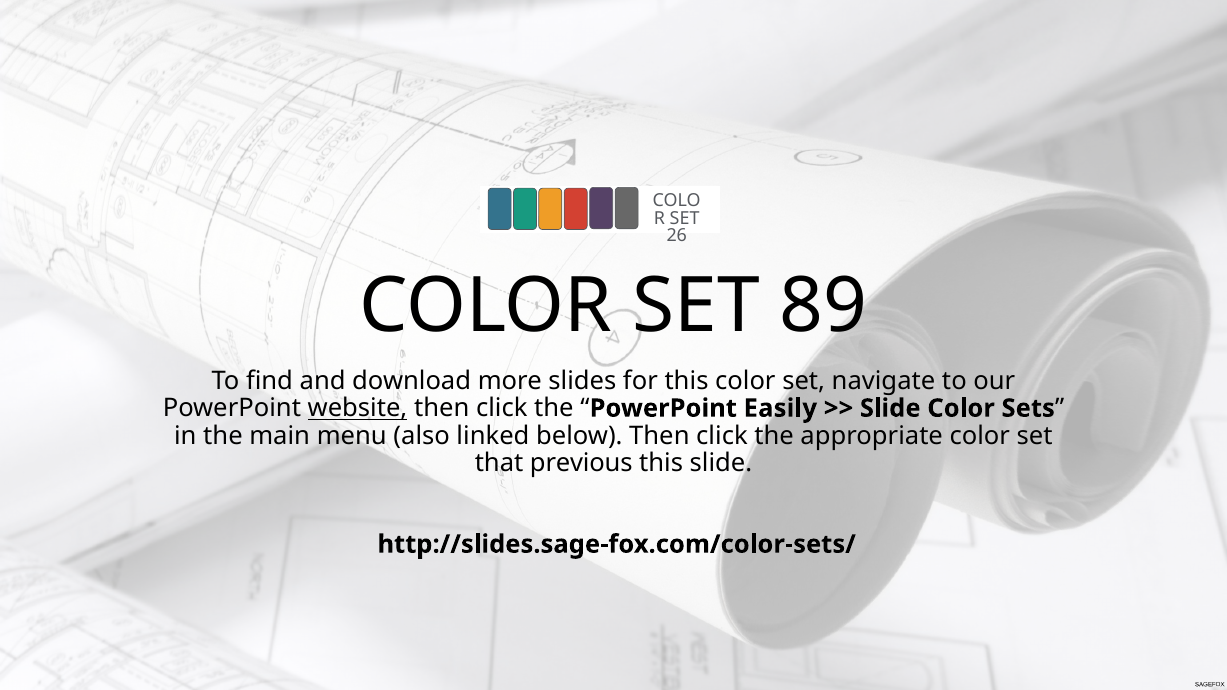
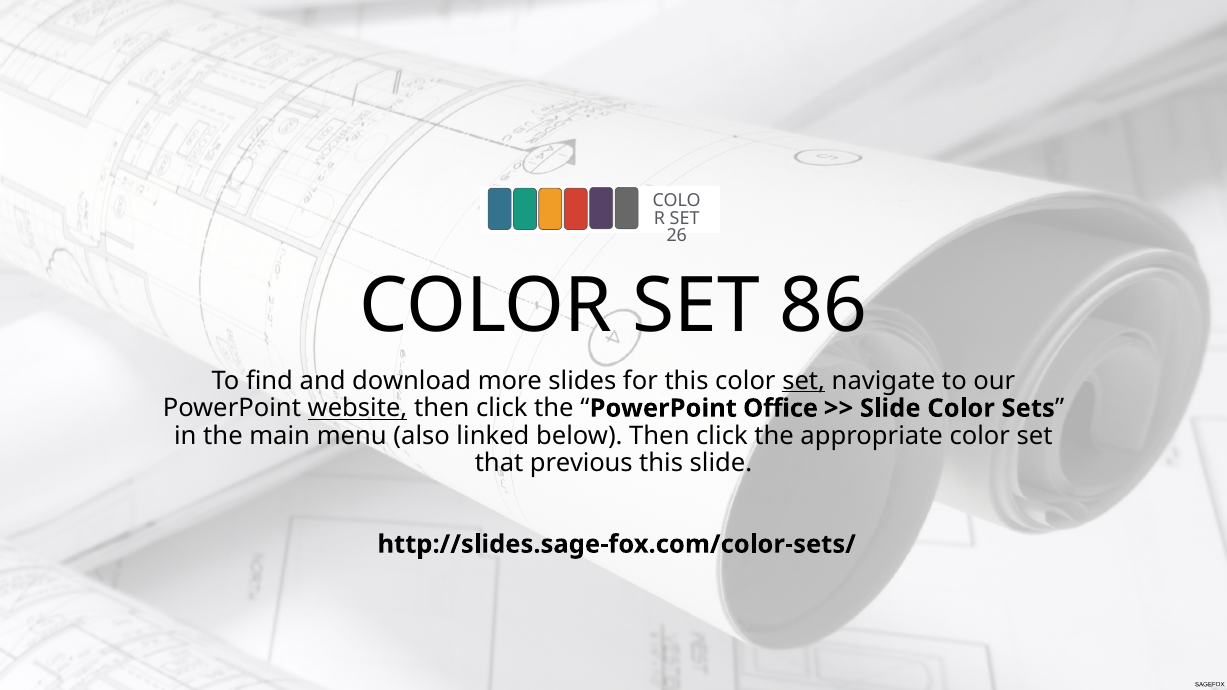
89: 89 -> 86
set at (804, 381) underline: none -> present
Easily: Easily -> Office
